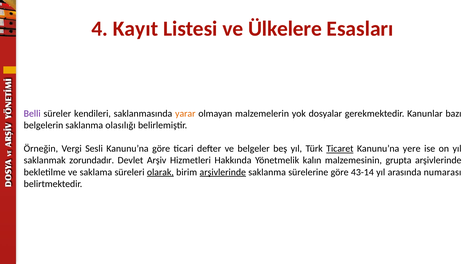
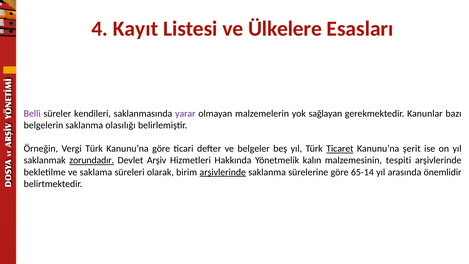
yarar colour: orange -> purple
dosyalar: dosyalar -> sağlayan
Vergi Sesli: Sesli -> Türk
yere: yere -> şerit
zorundadır underline: none -> present
grupta: grupta -> tespiti
olarak underline: present -> none
43-14: 43-14 -> 65-14
numarası: numarası -> önemlidir
